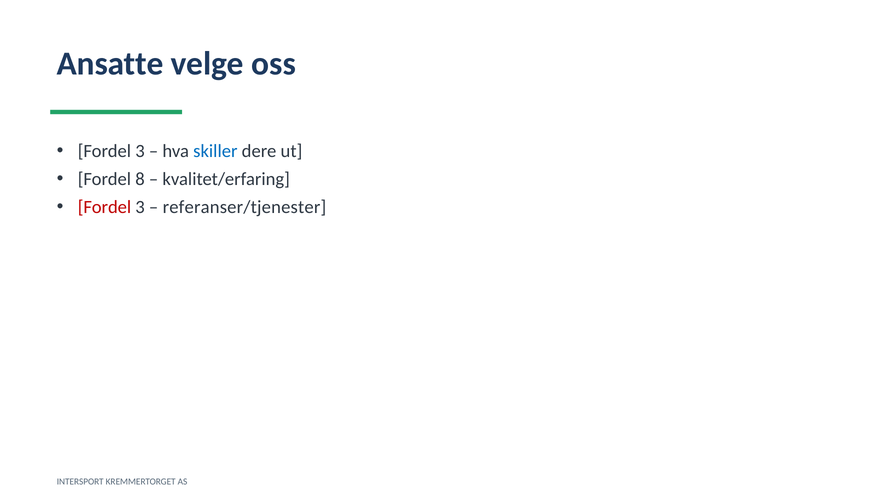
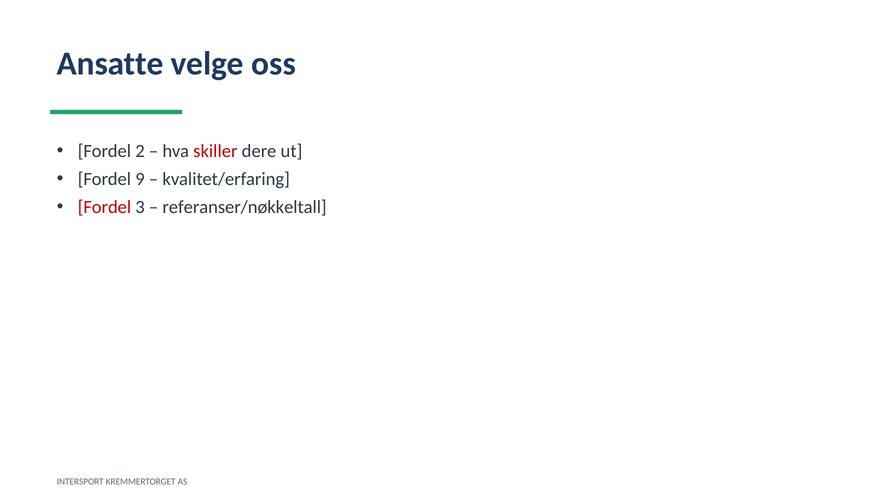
3 at (140, 151): 3 -> 2
skiller colour: blue -> red
8: 8 -> 9
referanser/tjenester: referanser/tjenester -> referanser/nøkkeltall
